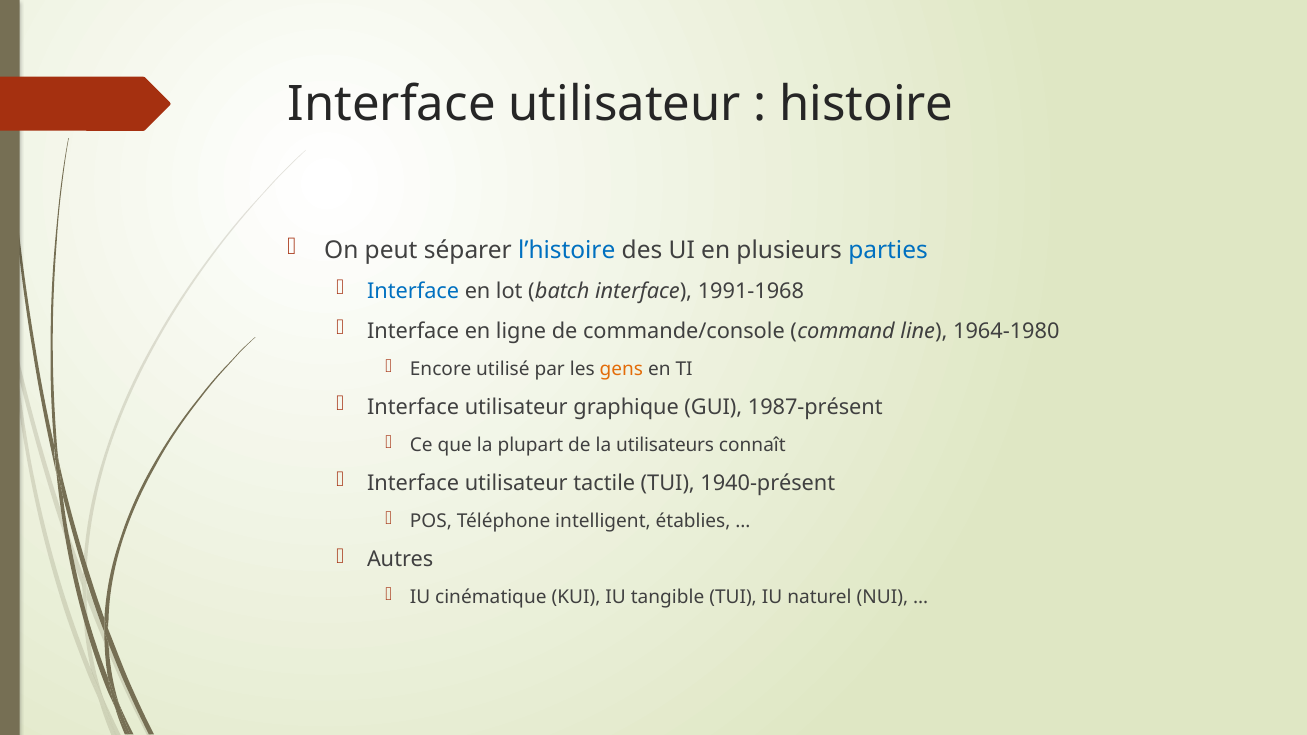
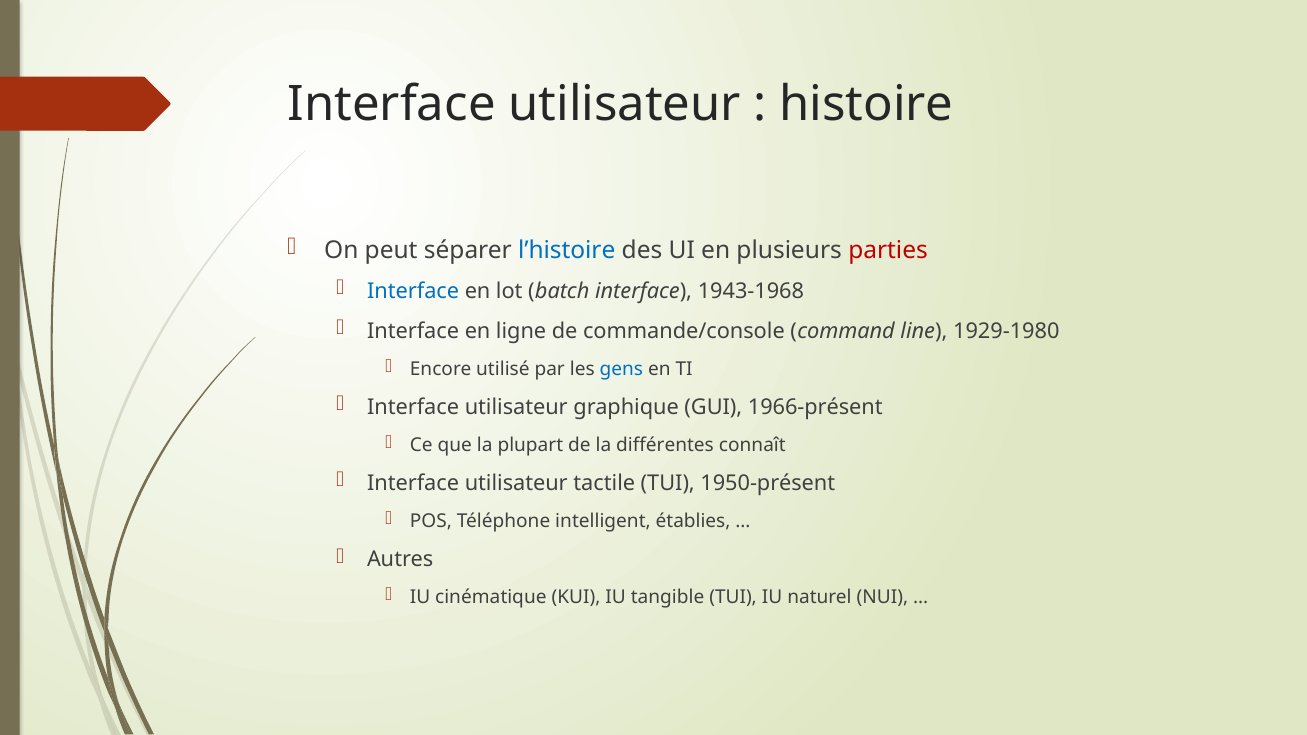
parties colour: blue -> red
1991-1968: 1991-1968 -> 1943-1968
1964-1980: 1964-1980 -> 1929-1980
gens colour: orange -> blue
1987-présent: 1987-présent -> 1966-présent
utilisateurs: utilisateurs -> différentes
1940-présent: 1940-présent -> 1950-présent
